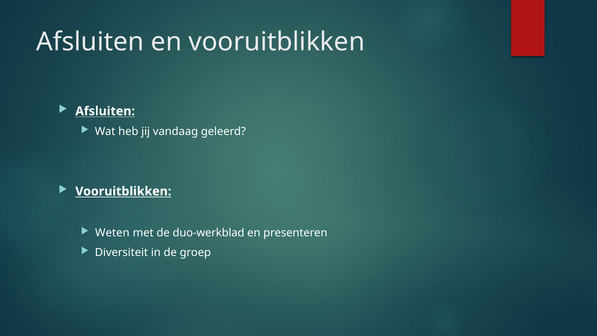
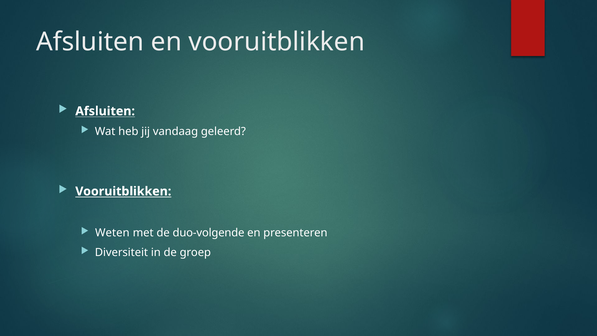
duo-werkblad: duo-werkblad -> duo-volgende
